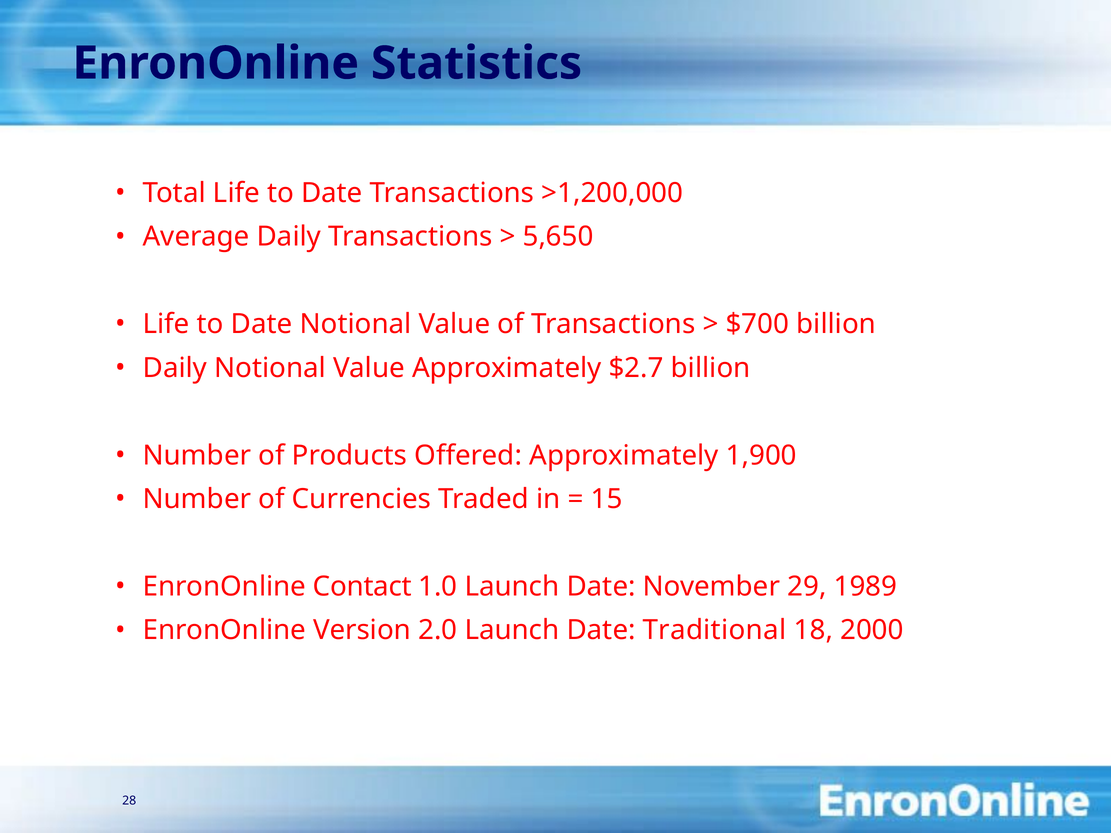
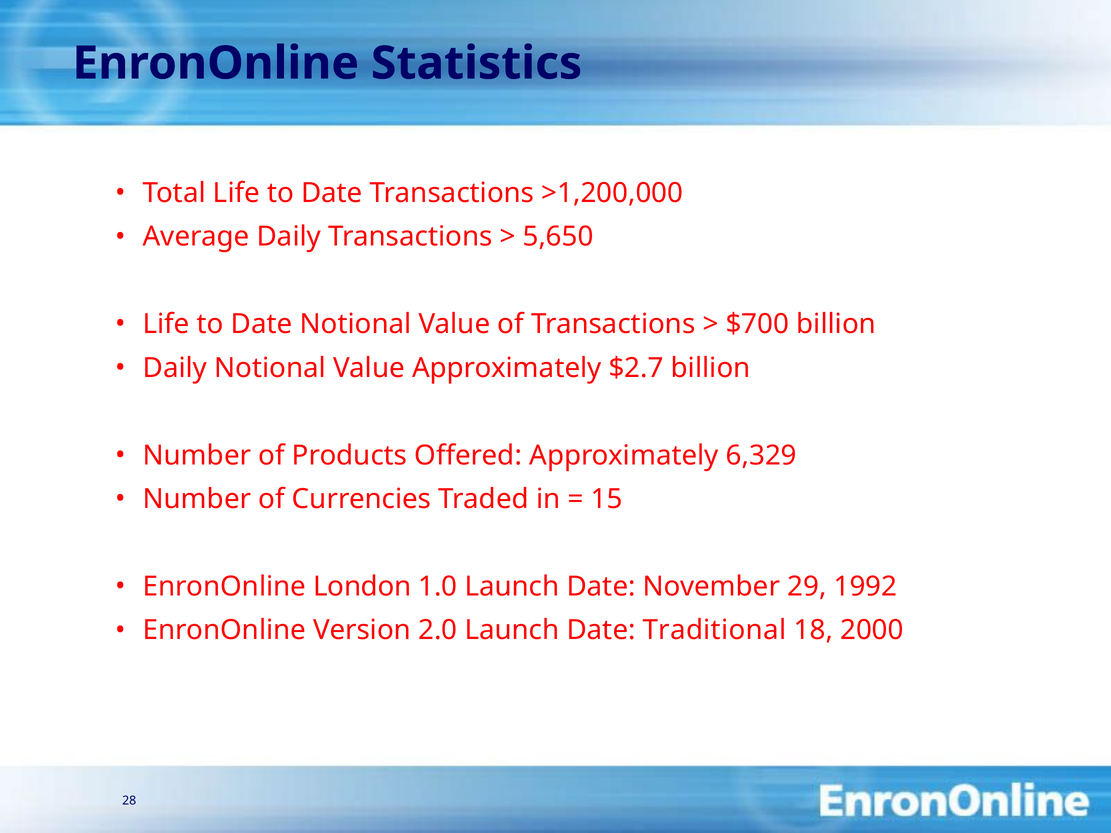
1,900: 1,900 -> 6,329
Contact: Contact -> London
1989: 1989 -> 1992
